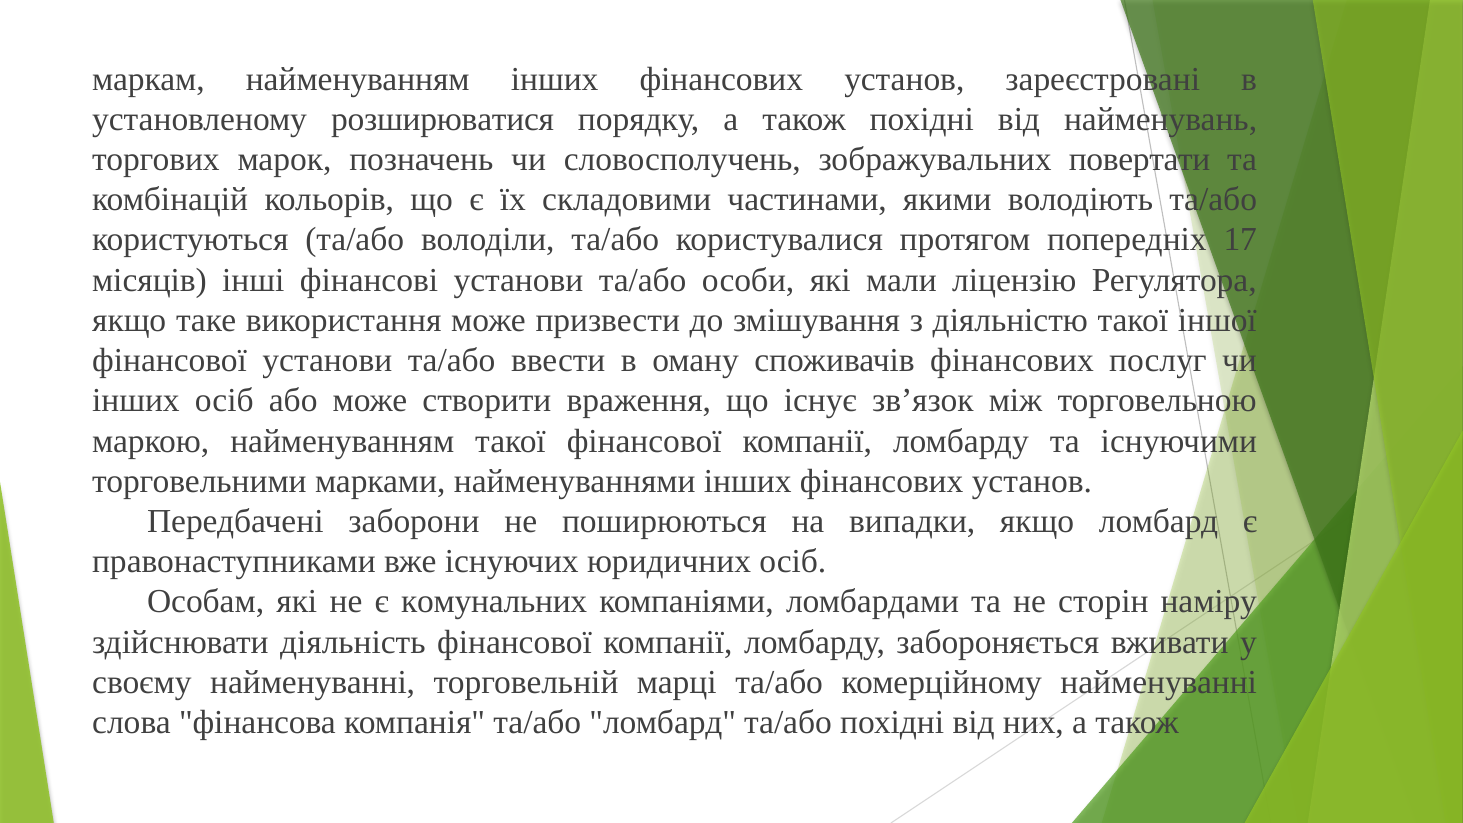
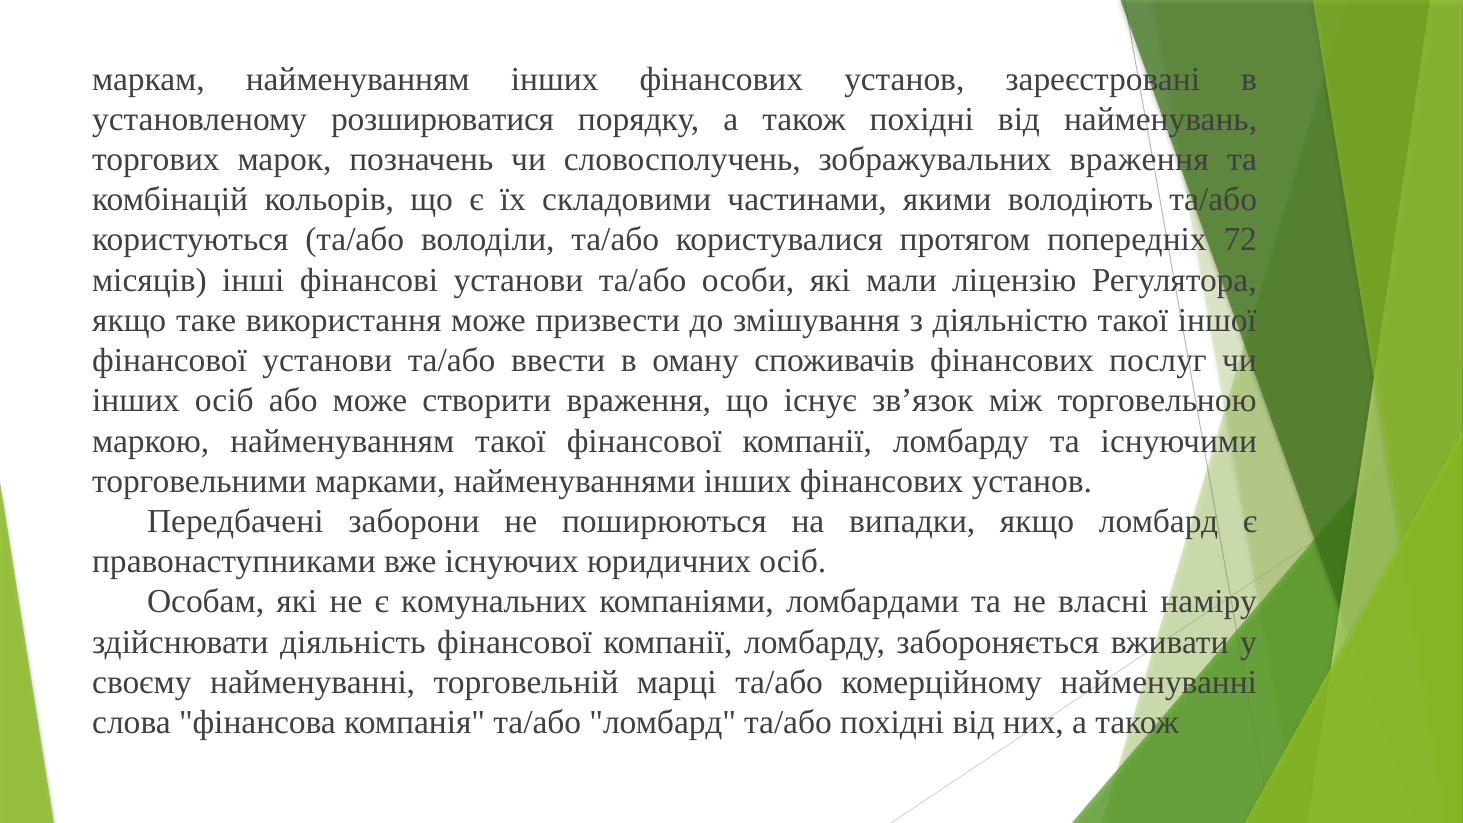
зображувальних повертати: повертати -> враження
17: 17 -> 72
сторін: сторін -> власні
